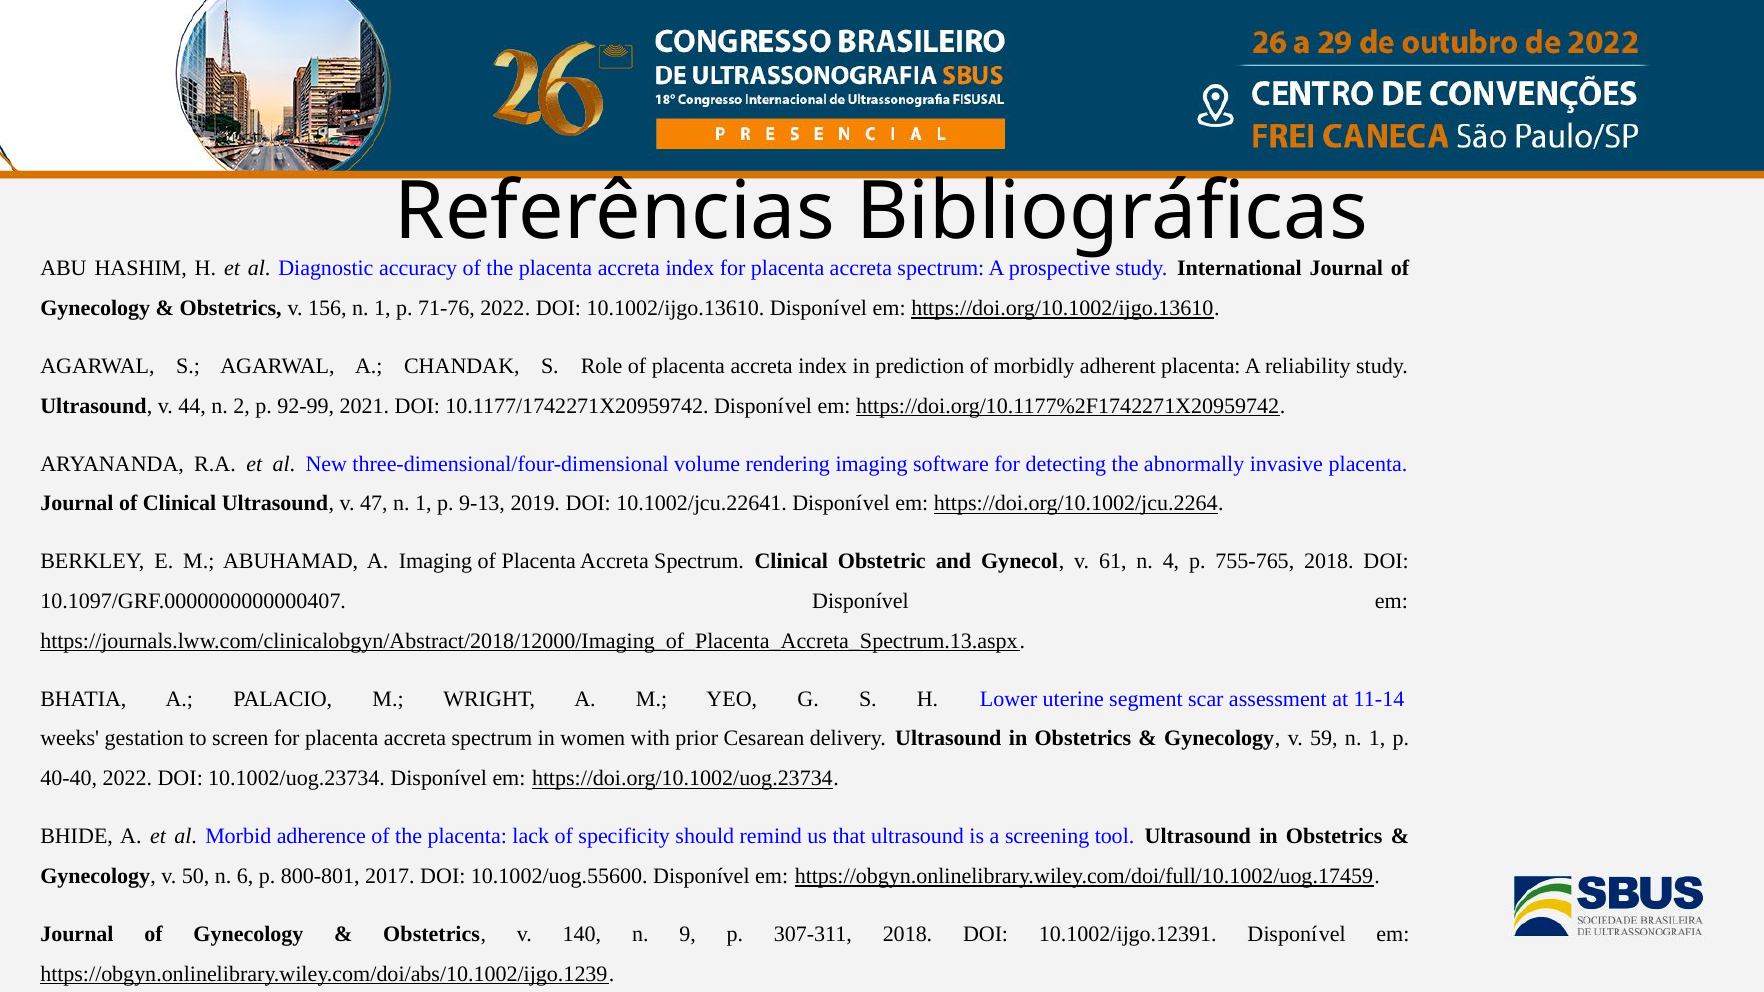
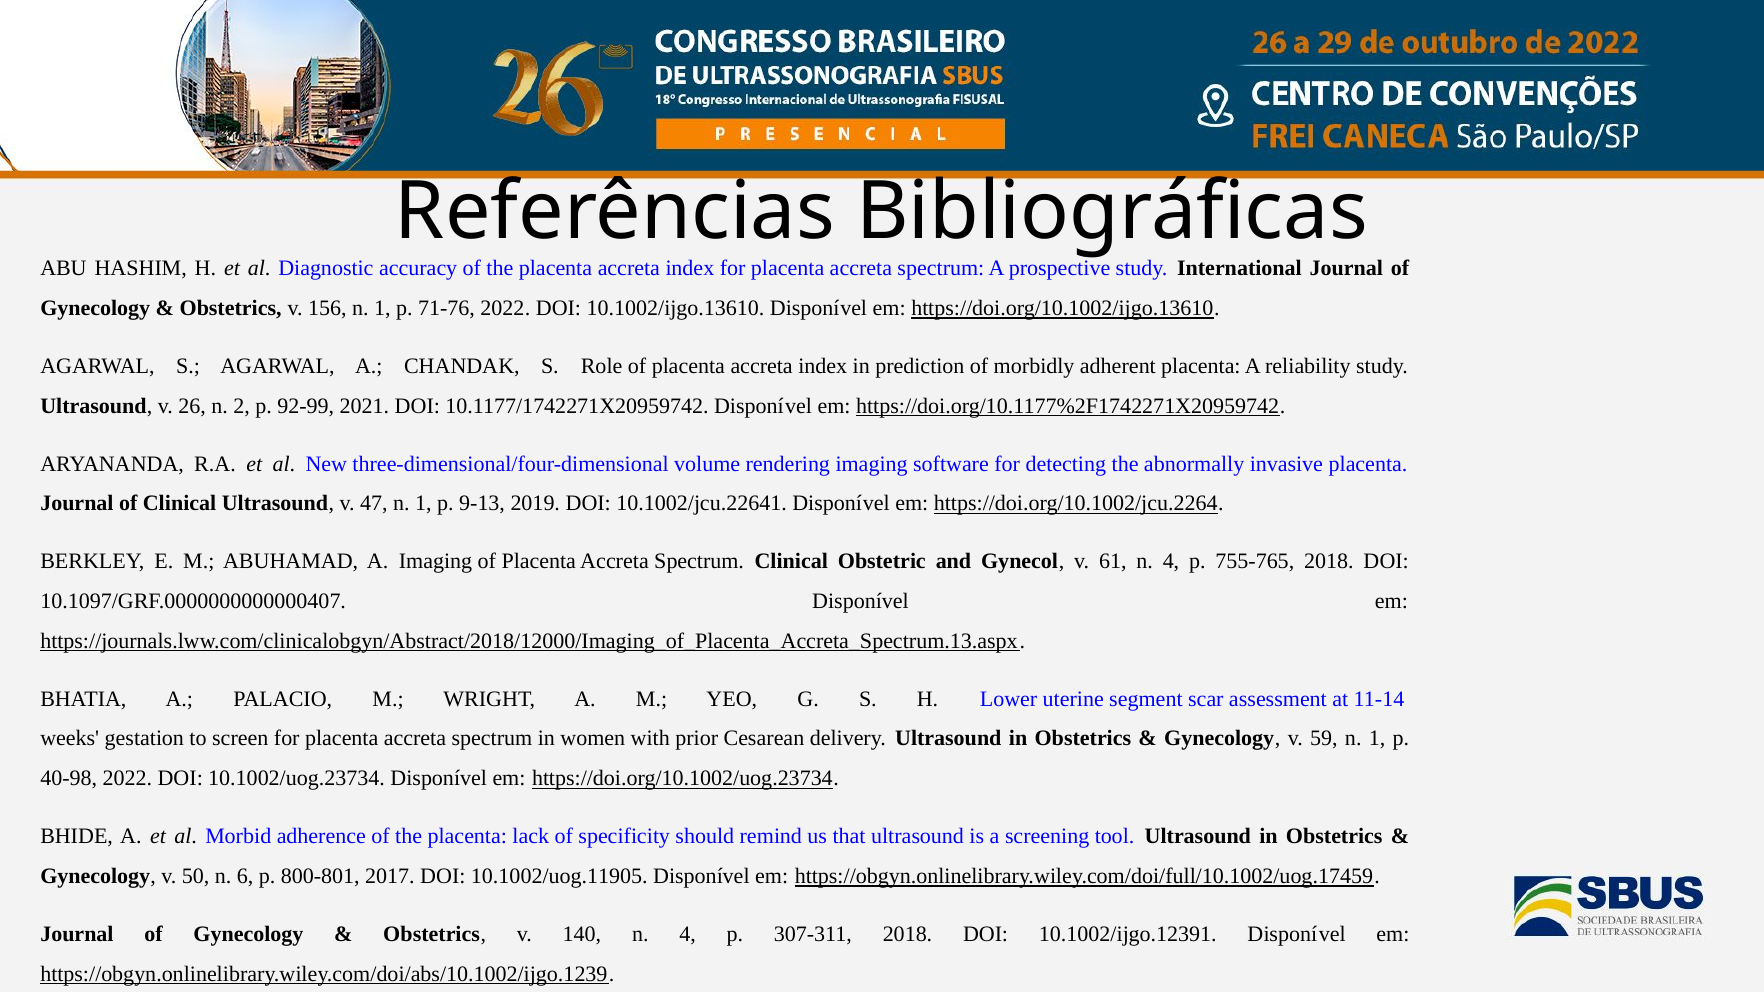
44: 44 -> 26
40-40: 40-40 -> 40-98
10.1002/uog.55600: 10.1002/uog.55600 -> 10.1002/uog.11905
140 n 9: 9 -> 4
